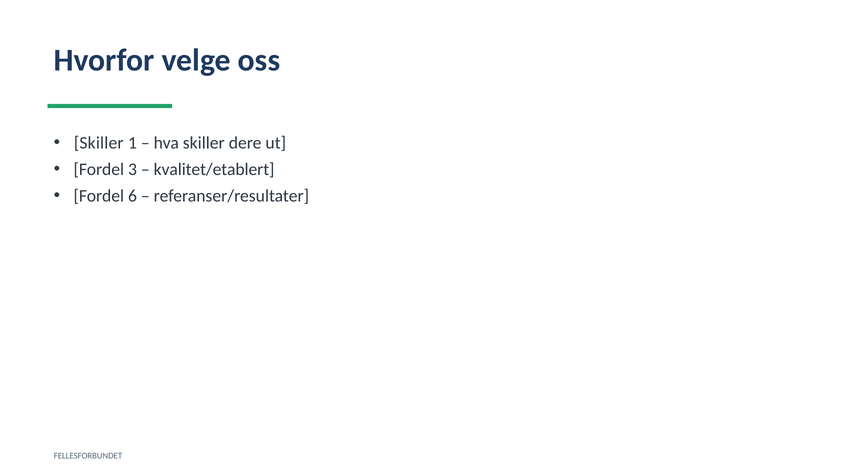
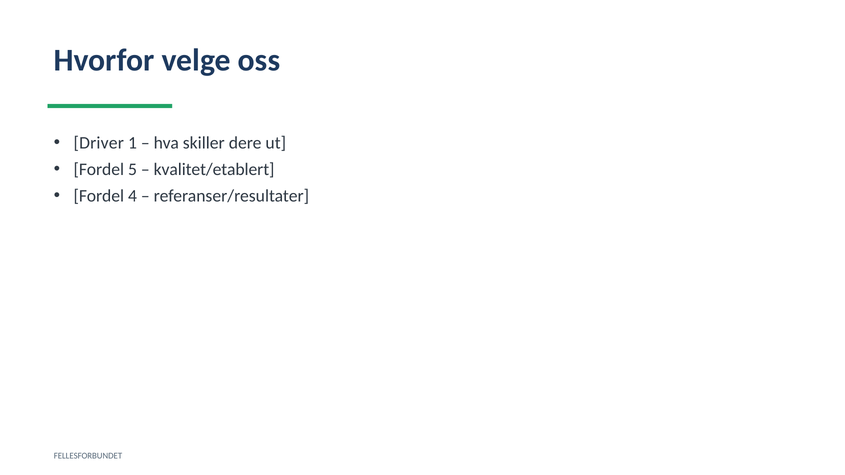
Skiller at (99, 143): Skiller -> Driver
3: 3 -> 5
6: 6 -> 4
